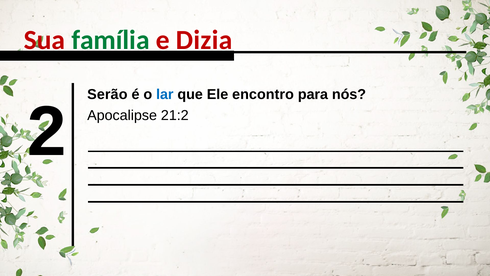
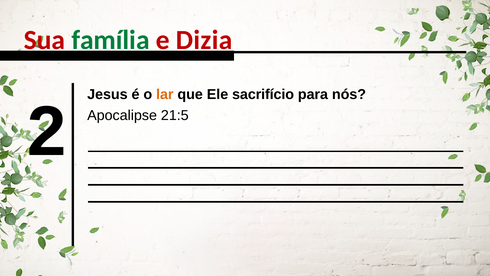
Serão: Serão -> Jesus
lar colour: blue -> orange
encontro: encontro -> sacrifício
21:2: 21:2 -> 21:5
